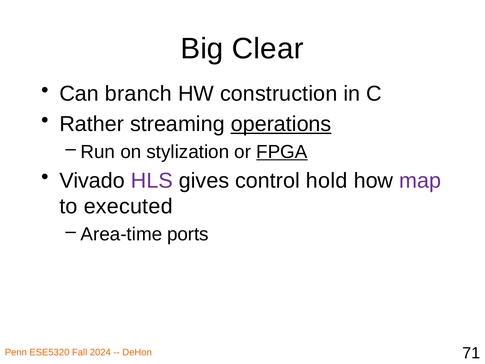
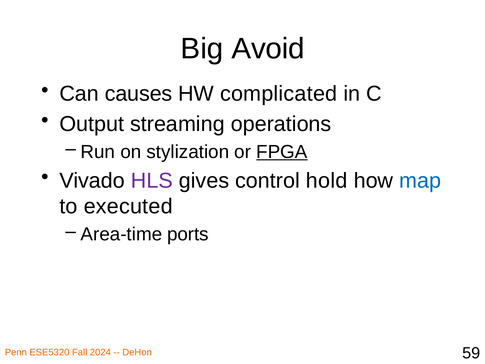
Clear: Clear -> Avoid
branch: branch -> causes
construction: construction -> complicated
Rather: Rather -> Output
operations underline: present -> none
map colour: purple -> blue
71: 71 -> 59
